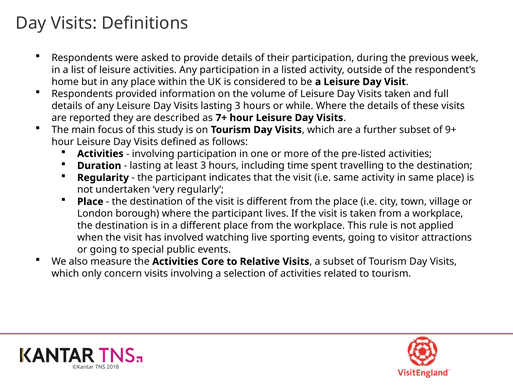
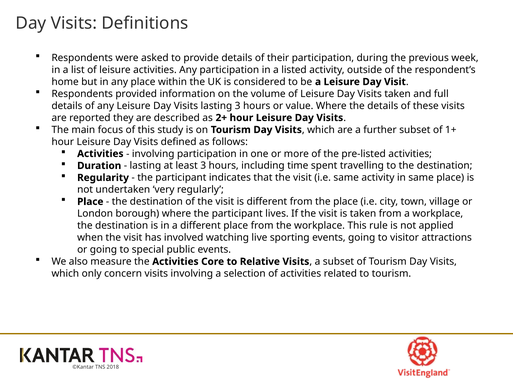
while: while -> value
7+: 7+ -> 2+
9+: 9+ -> 1+
